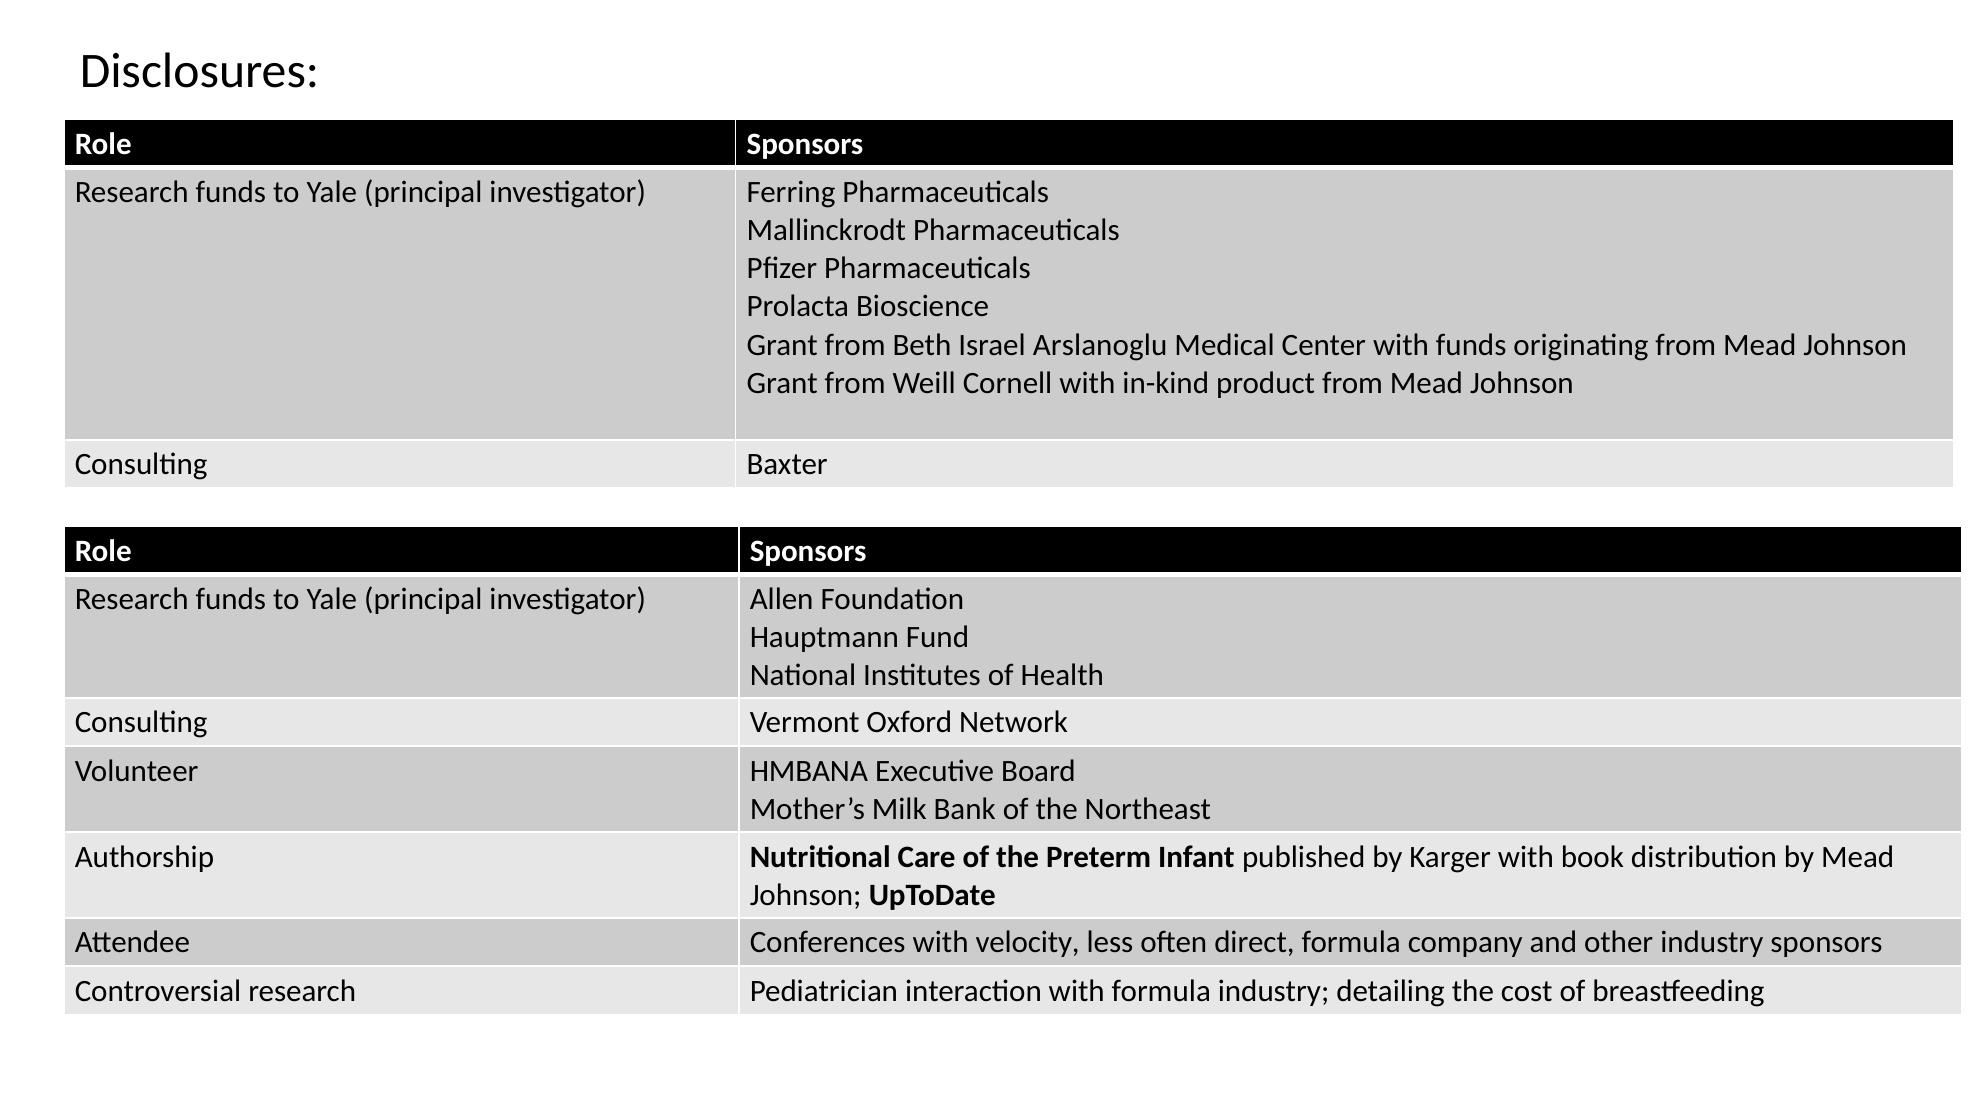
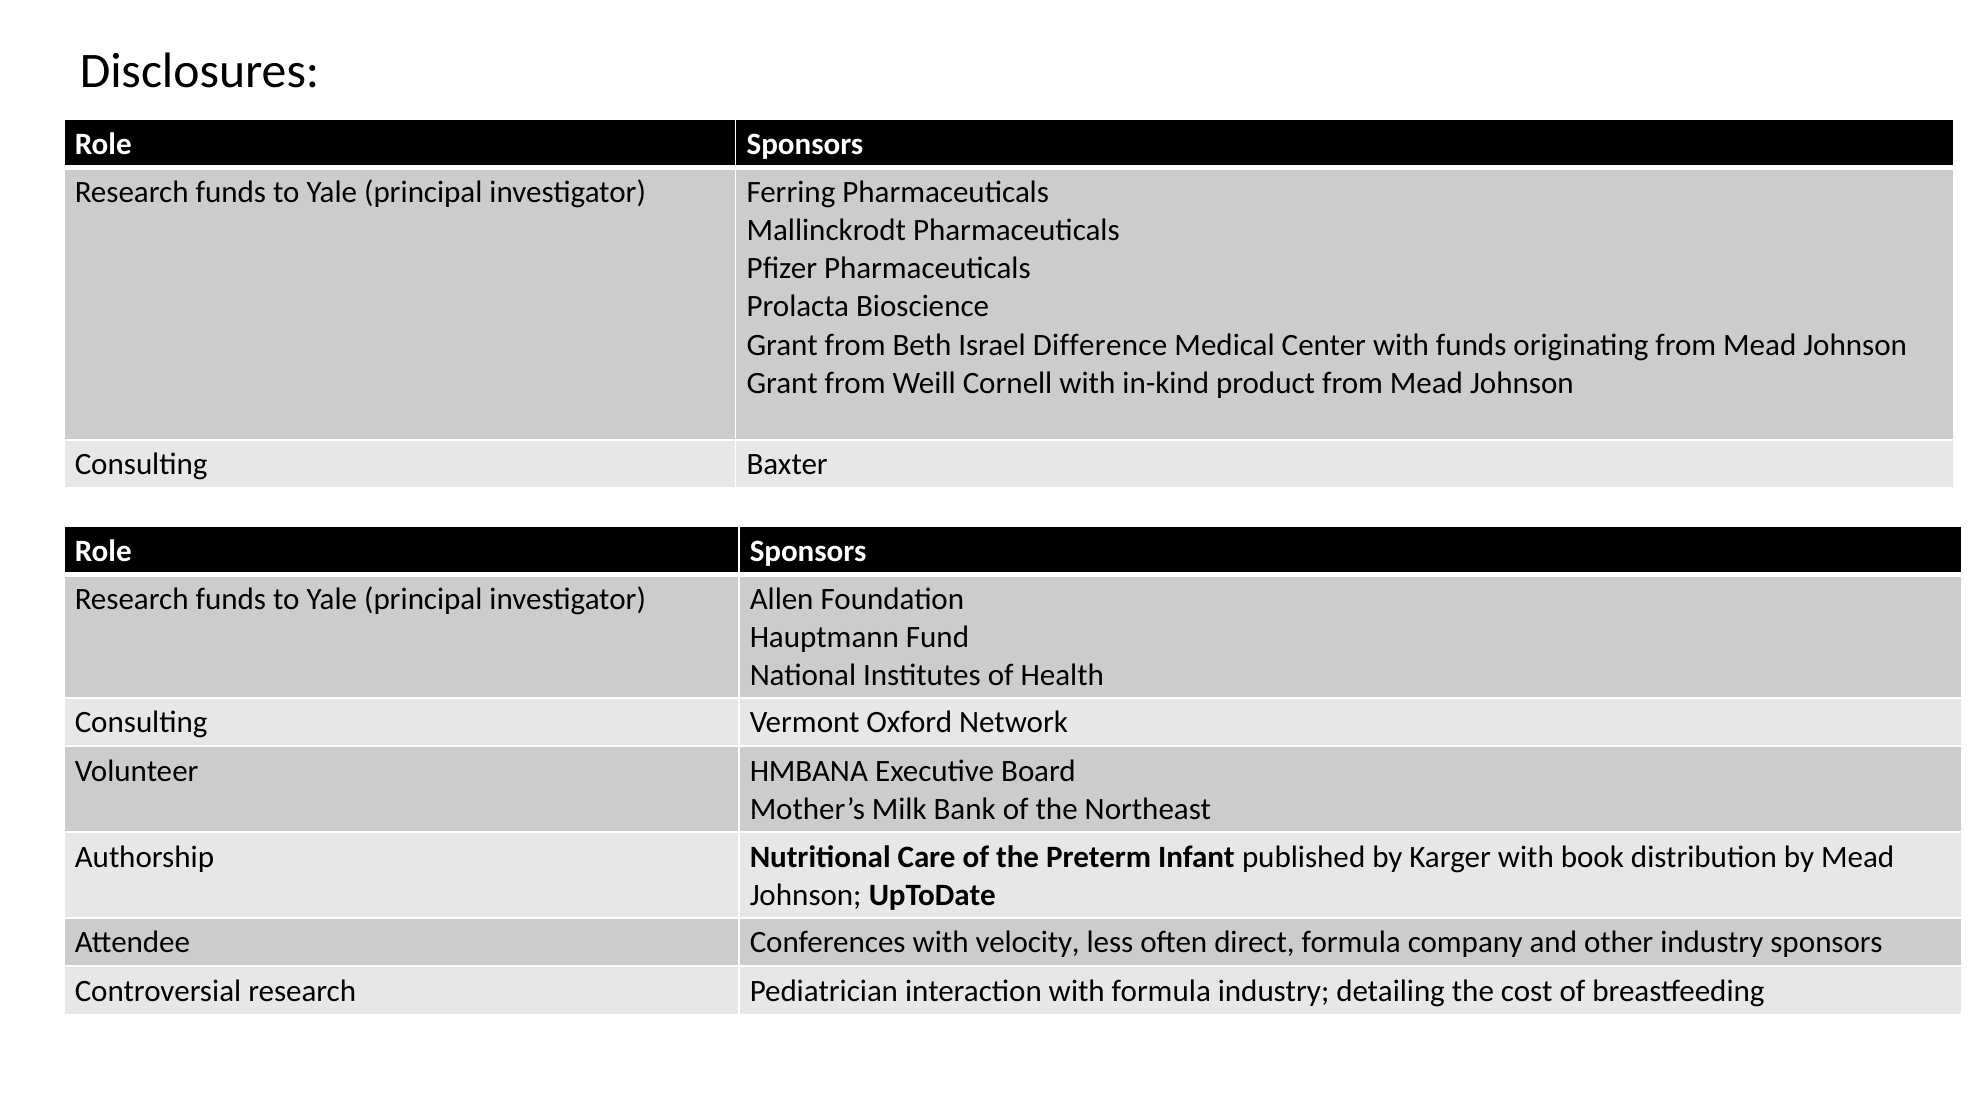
Arslanoglu: Arslanoglu -> Difference
